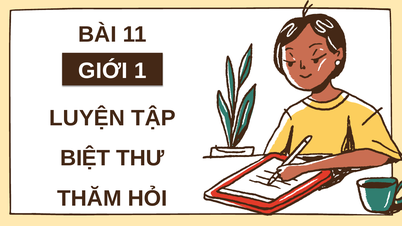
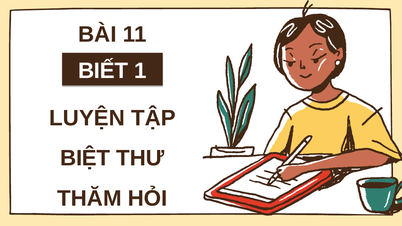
GIỚI: GIỚI -> BIẾT
